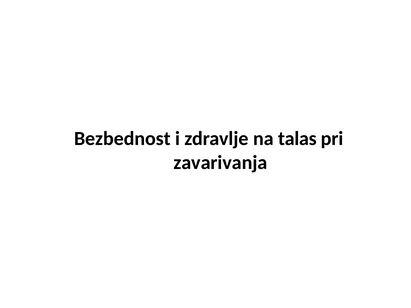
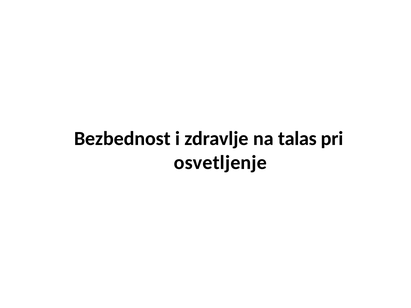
zavarivanja: zavarivanja -> osvetljenje
